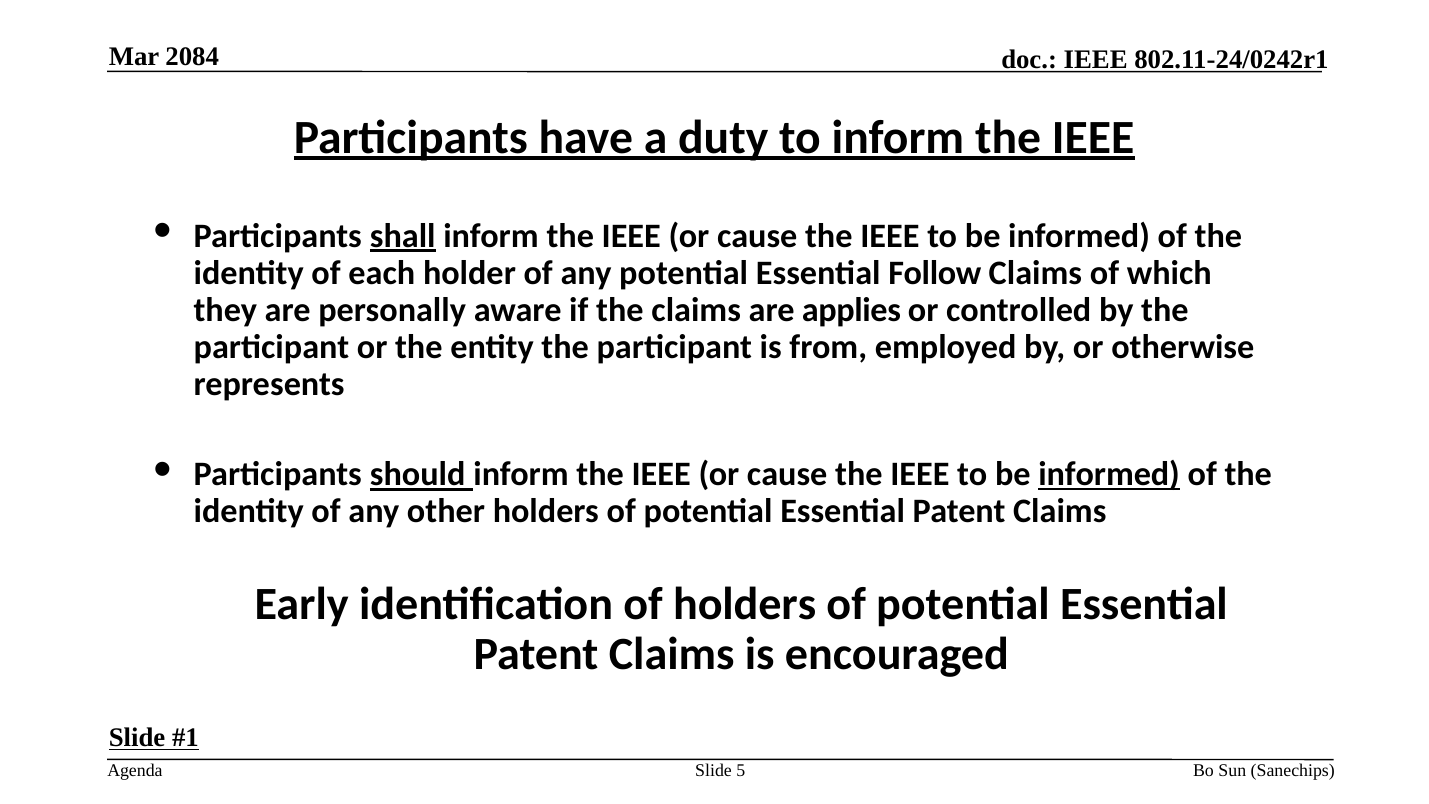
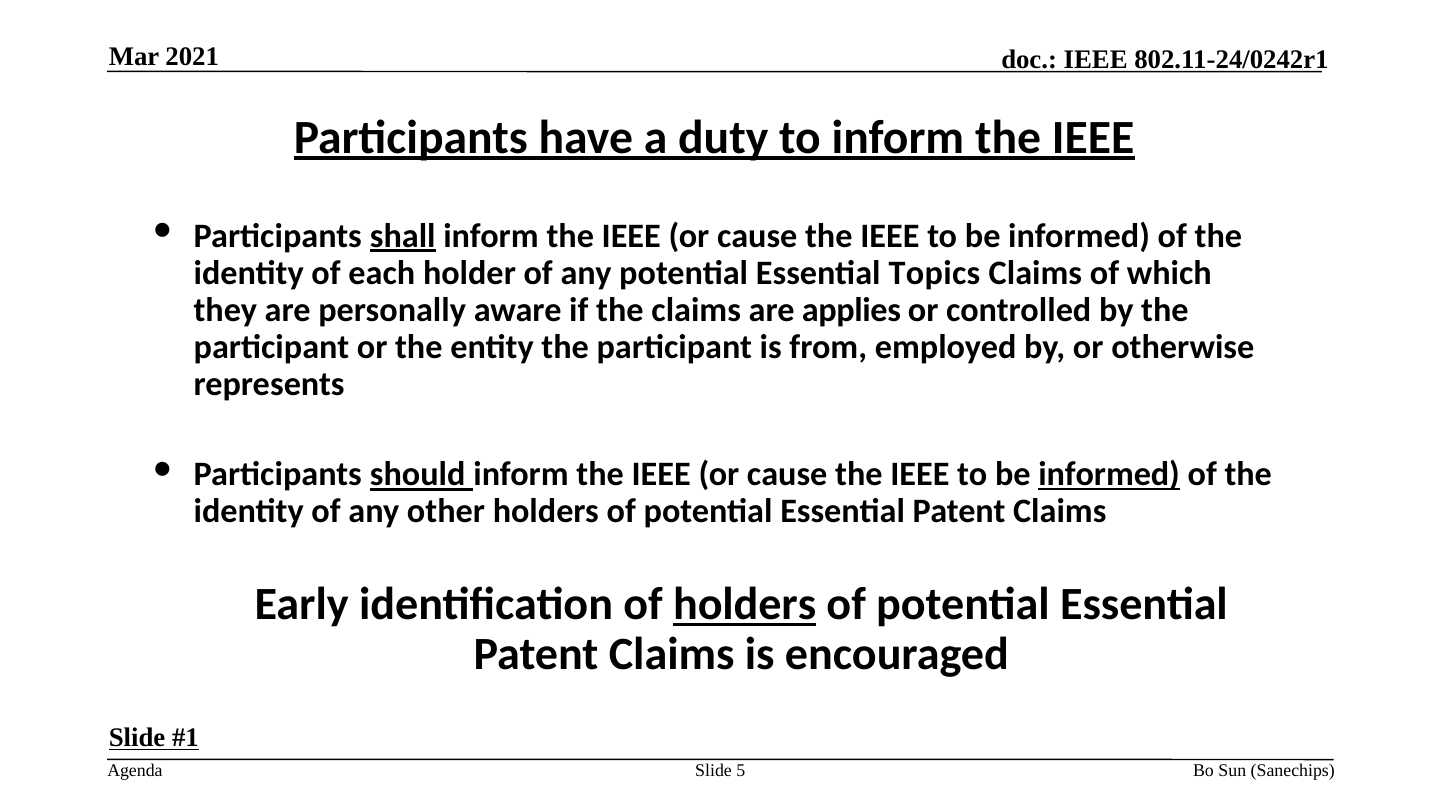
2084: 2084 -> 2021
Follow: Follow -> Topics
holders at (745, 604) underline: none -> present
